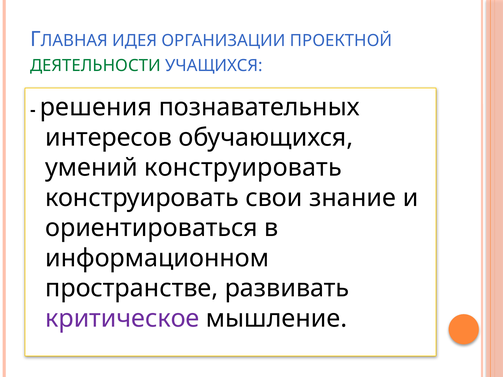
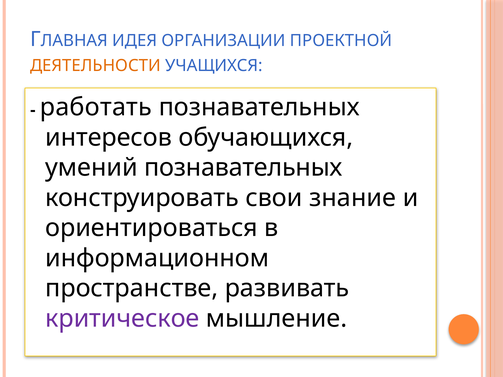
ДЕЯТЕЛЬНОСТИ colour: green -> orange
решения: решения -> работать
умений конструировать: конструировать -> познавательных
